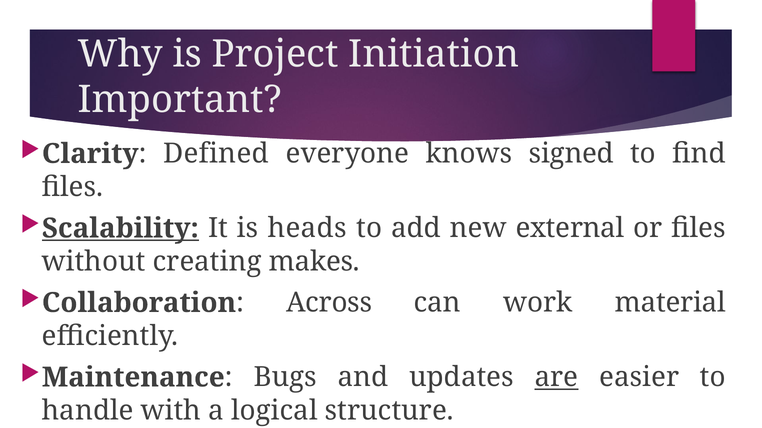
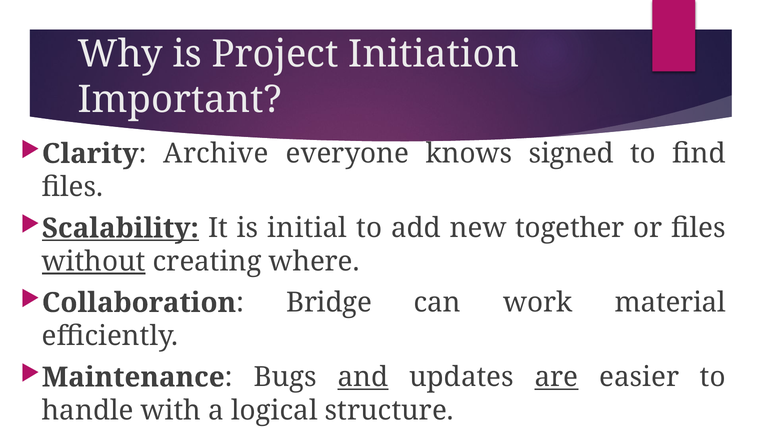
Defined: Defined -> Archive
heads: heads -> initial
external: external -> together
without underline: none -> present
makes: makes -> where
Across: Across -> Bridge
and underline: none -> present
